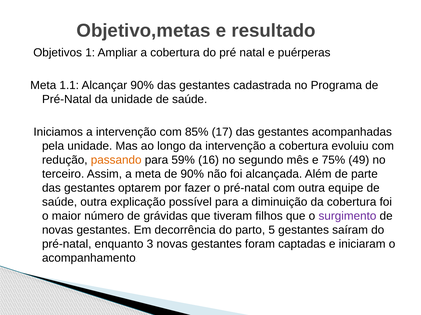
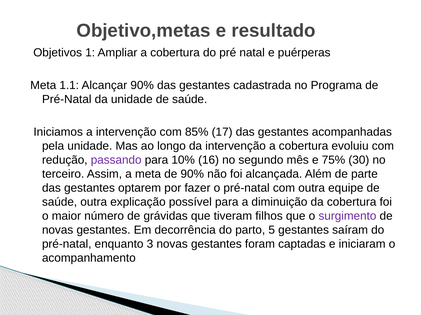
passando colour: orange -> purple
59%: 59% -> 10%
49: 49 -> 30
